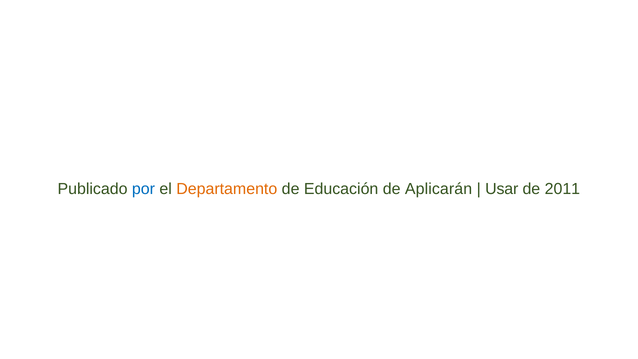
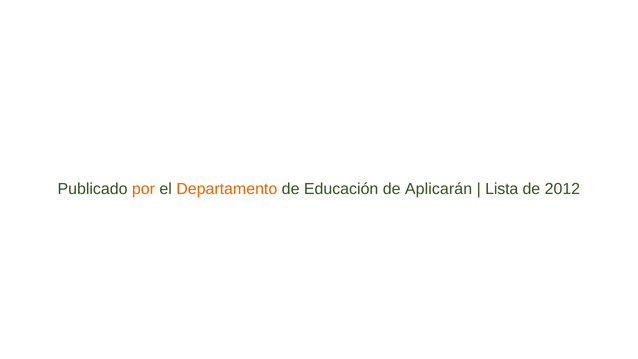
por colour: blue -> orange
Usar: Usar -> Lista
2011: 2011 -> 2012
